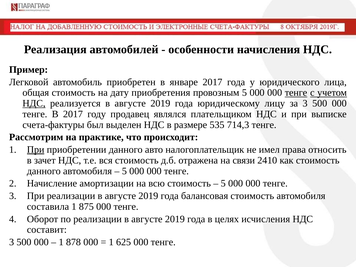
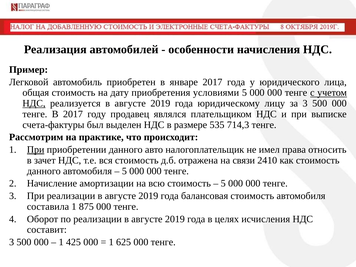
провозным: провозным -> условиями
тенге at (296, 93) underline: present -> none
878: 878 -> 425
